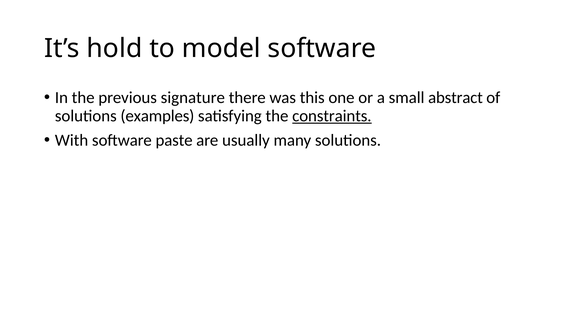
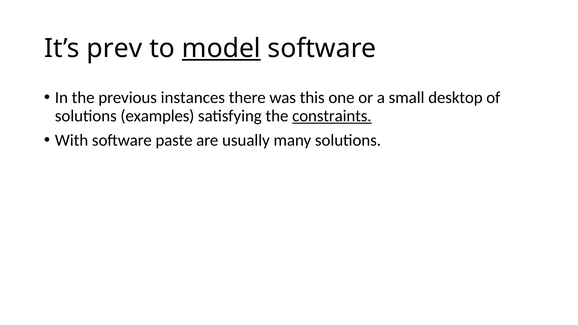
hold: hold -> prev
model underline: none -> present
signature: signature -> instances
abstract: abstract -> desktop
